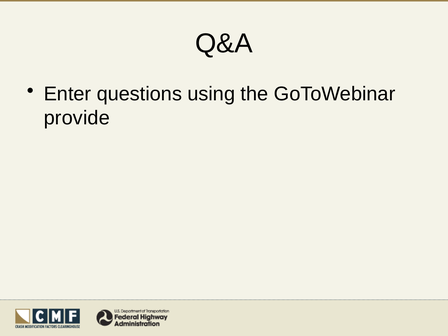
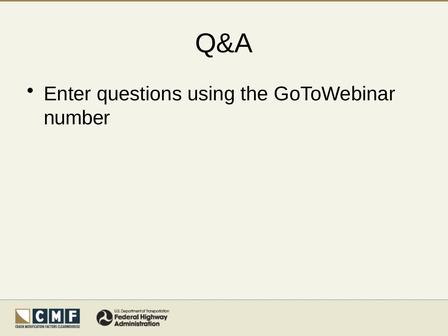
provide: provide -> number
